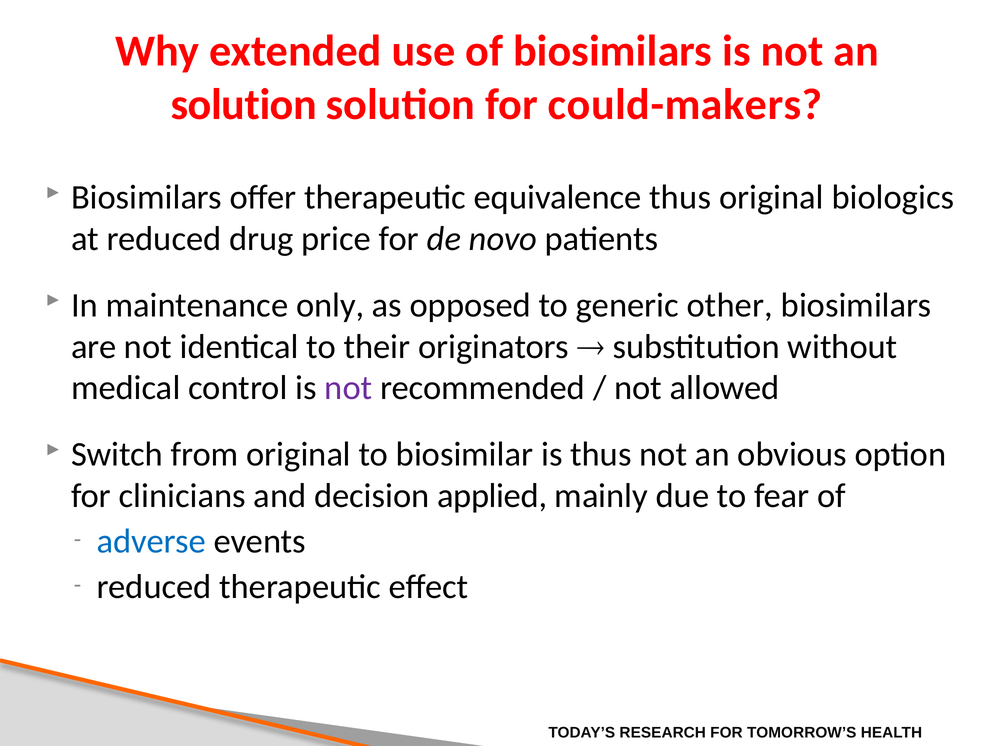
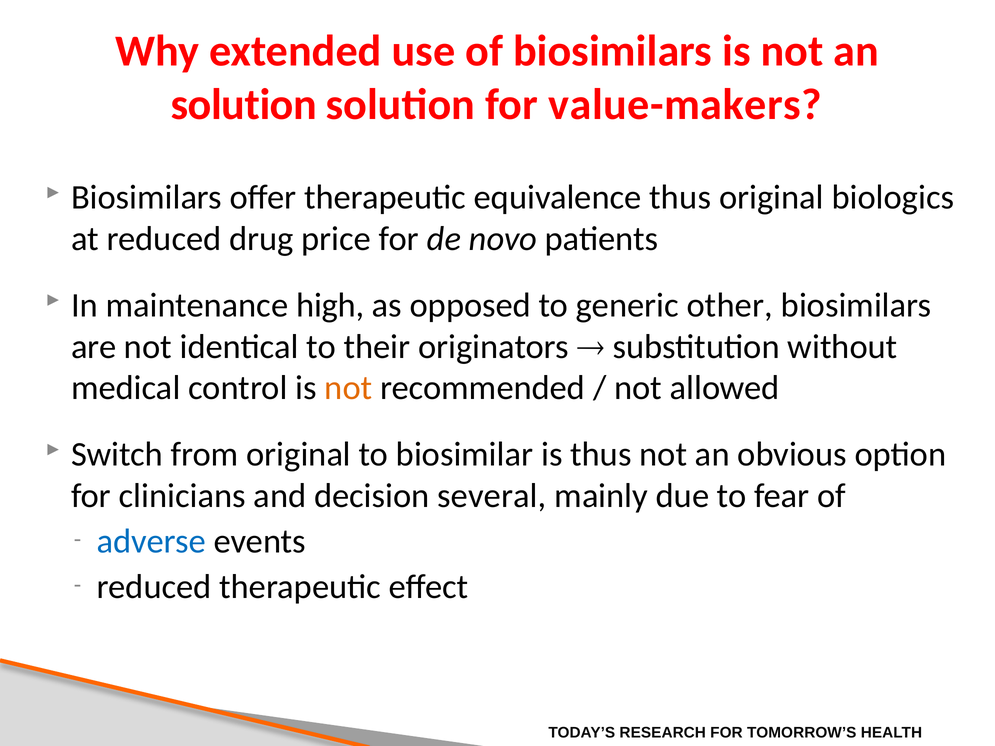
could-makers: could-makers -> value-makers
only: only -> high
not at (348, 388) colour: purple -> orange
applied: applied -> several
